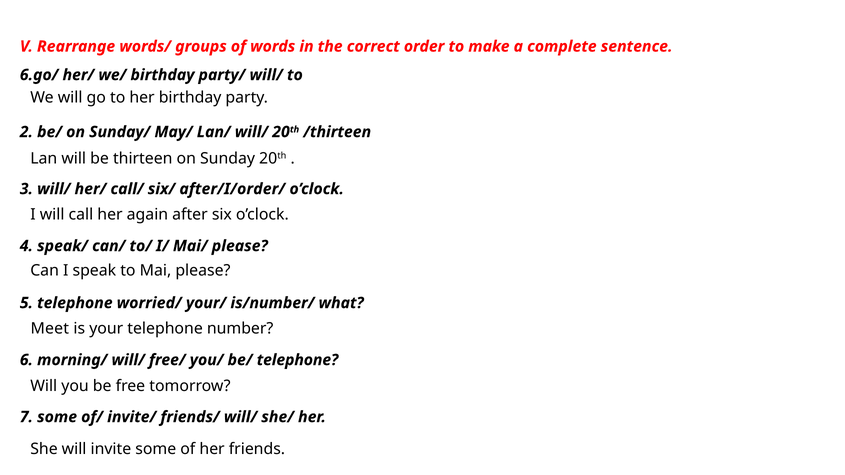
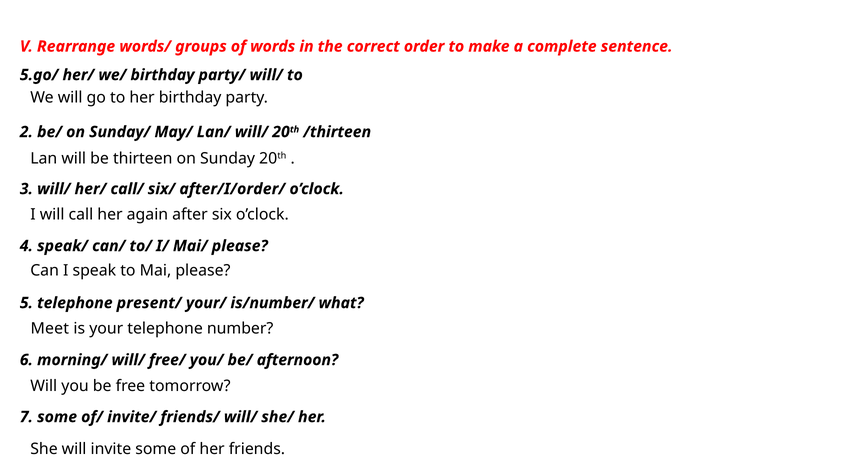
6.go/: 6.go/ -> 5.go/
worried/: worried/ -> present/
be/ telephone: telephone -> afternoon
